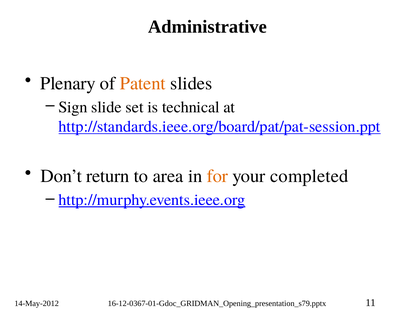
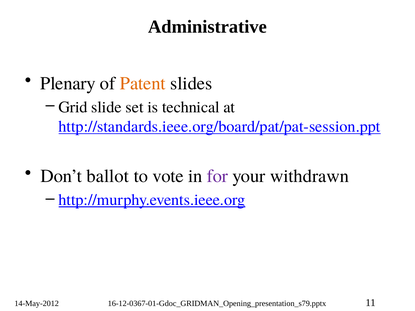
Sign: Sign -> Grid
return: return -> ballot
area: area -> vote
for colour: orange -> purple
completed: completed -> withdrawn
